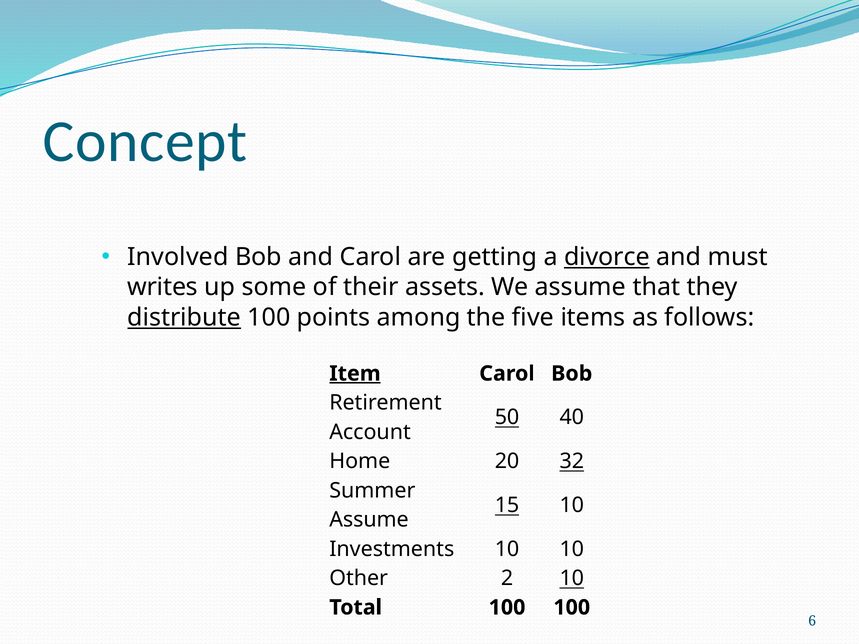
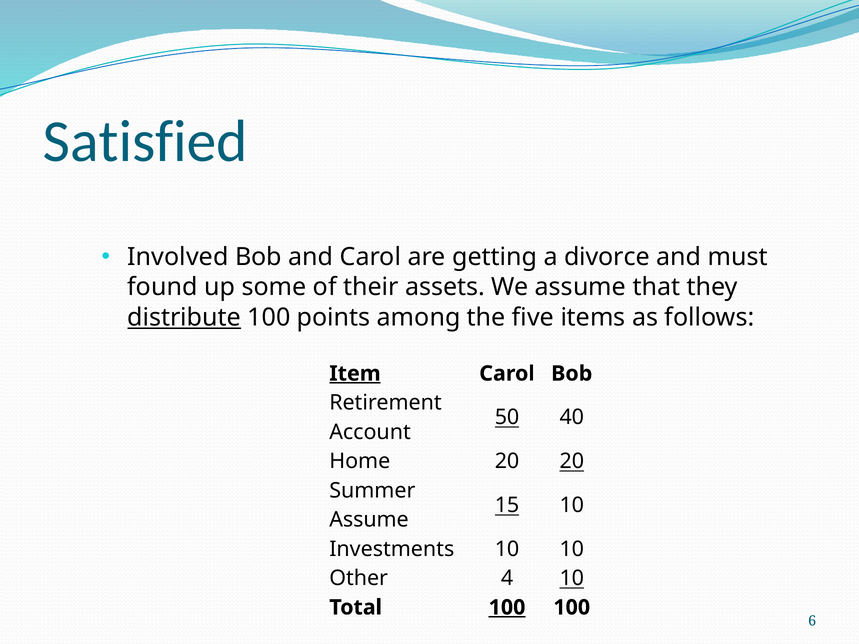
Concept: Concept -> Satisfied
divorce underline: present -> none
writes: writes -> found
20 32: 32 -> 20
2: 2 -> 4
100 at (507, 608) underline: none -> present
